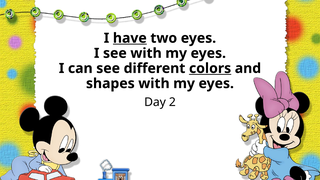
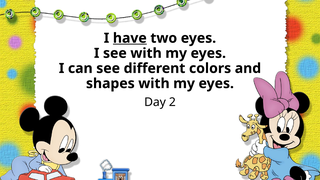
colors underline: present -> none
